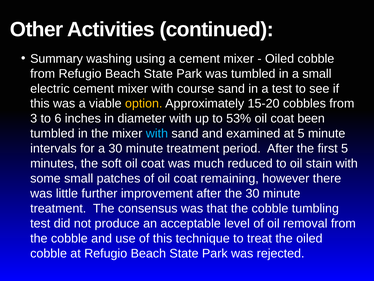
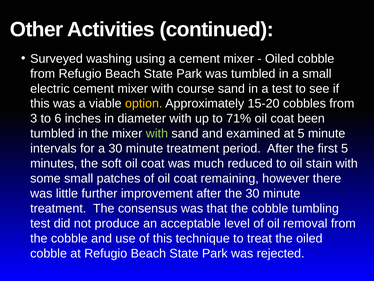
Summary: Summary -> Surveyed
53%: 53% -> 71%
with at (157, 133) colour: light blue -> light green
